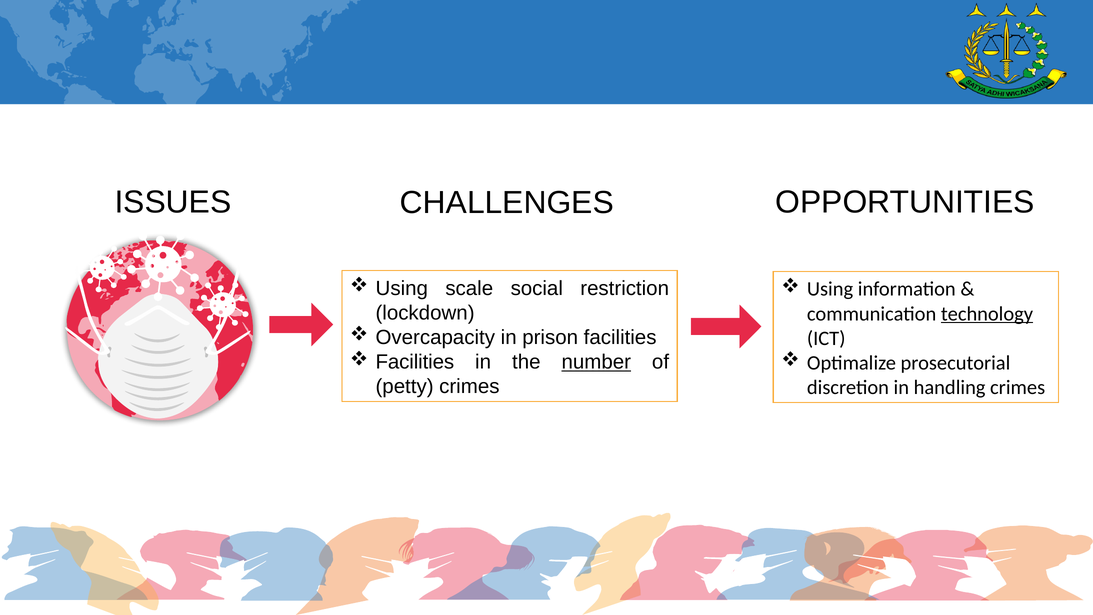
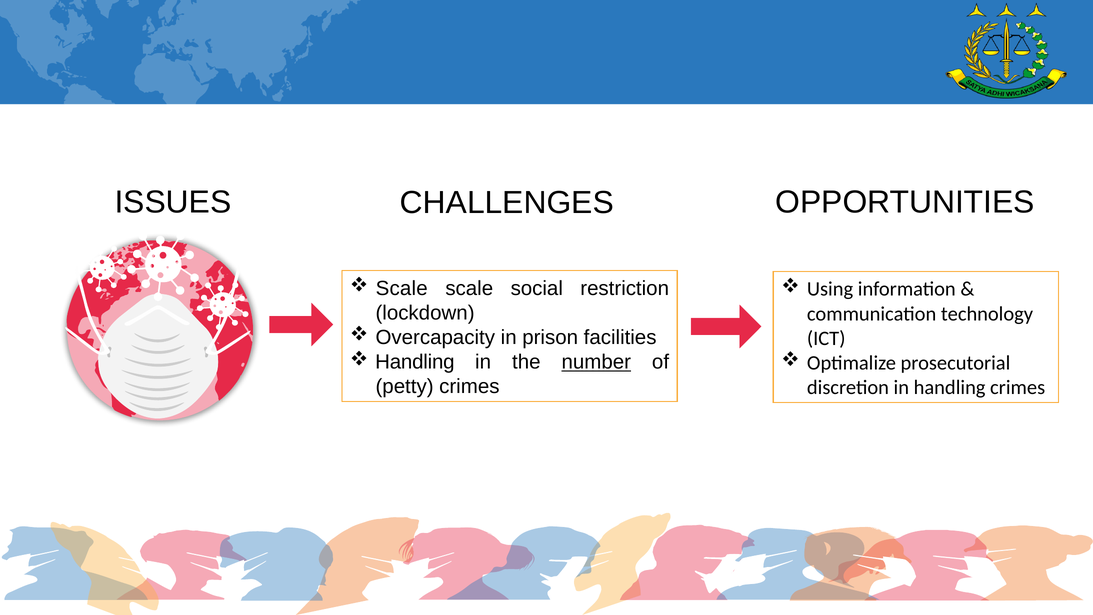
Using at (402, 288): Using -> Scale
technology underline: present -> none
Facilities at (415, 362): Facilities -> Handling
